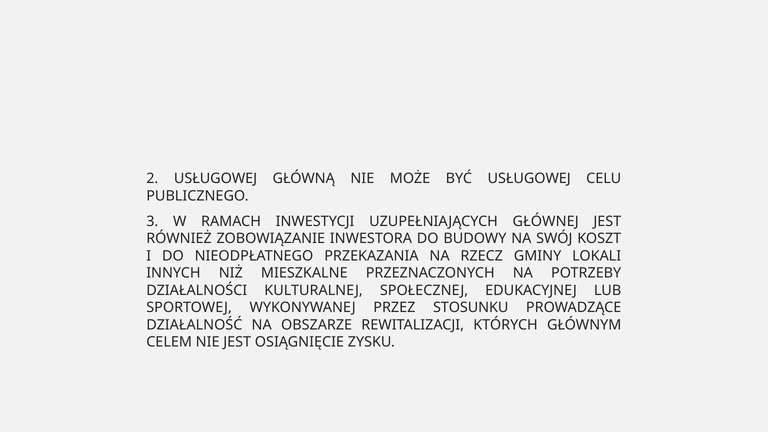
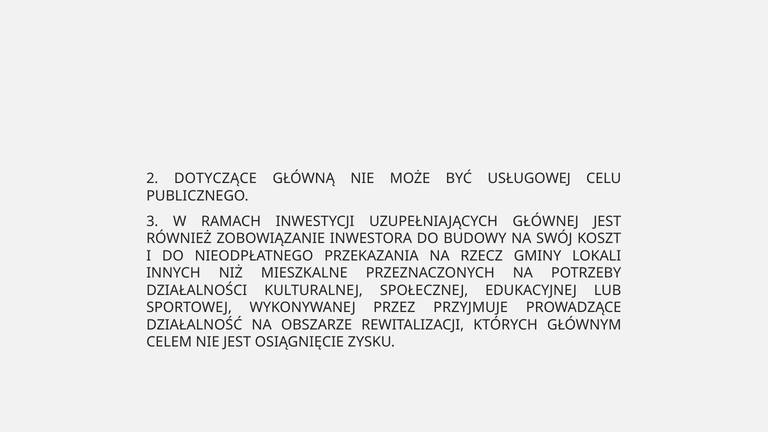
2 USŁUGOWEJ: USŁUGOWEJ -> DOTYCZĄCE
STOSUNKU: STOSUNKU -> PRZYJMUJE
